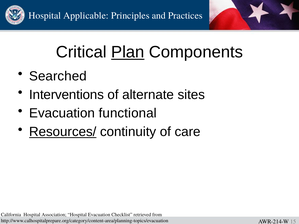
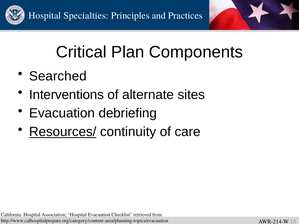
Applicable: Applicable -> Specialties
Plan underline: present -> none
functional: functional -> debriefing
